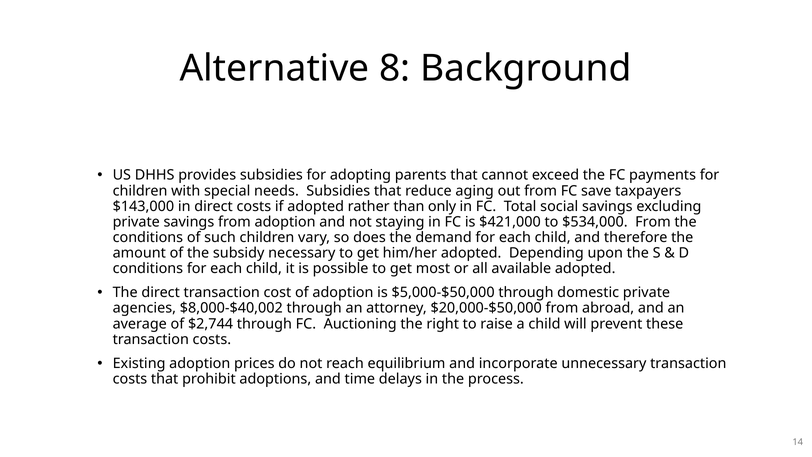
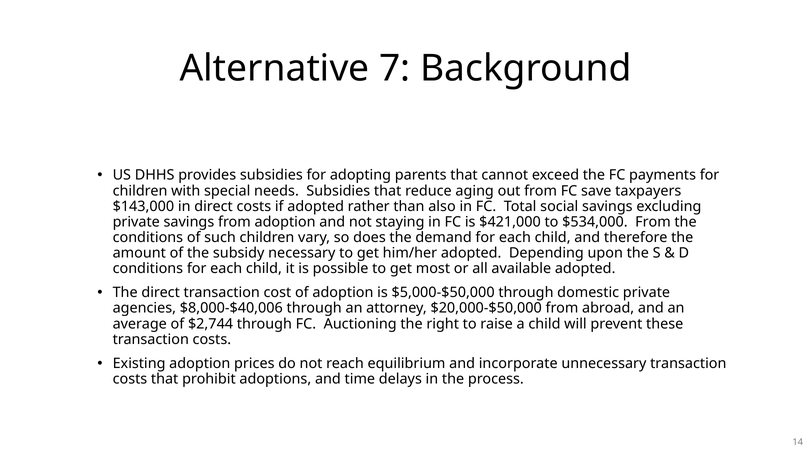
8: 8 -> 7
only: only -> also
$8,000-$40,002: $8,000-$40,002 -> $8,000-$40,006
